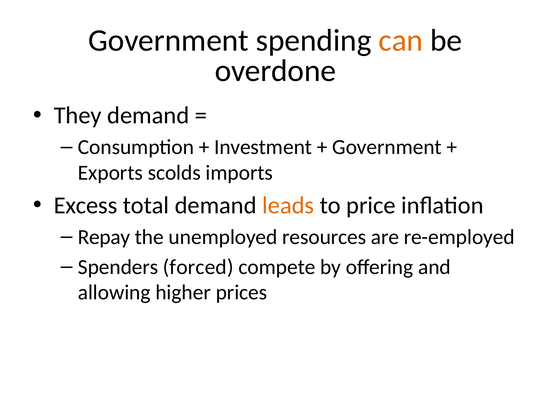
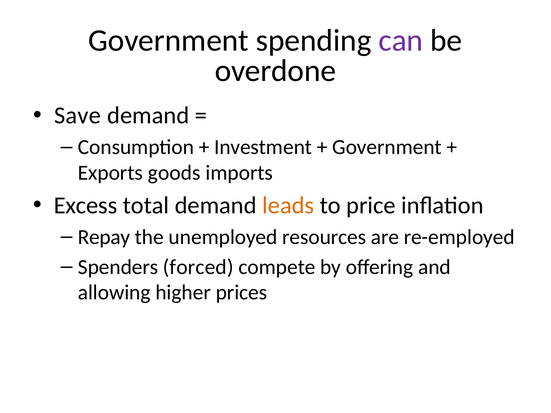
can colour: orange -> purple
They: They -> Save
scolds: scolds -> goods
